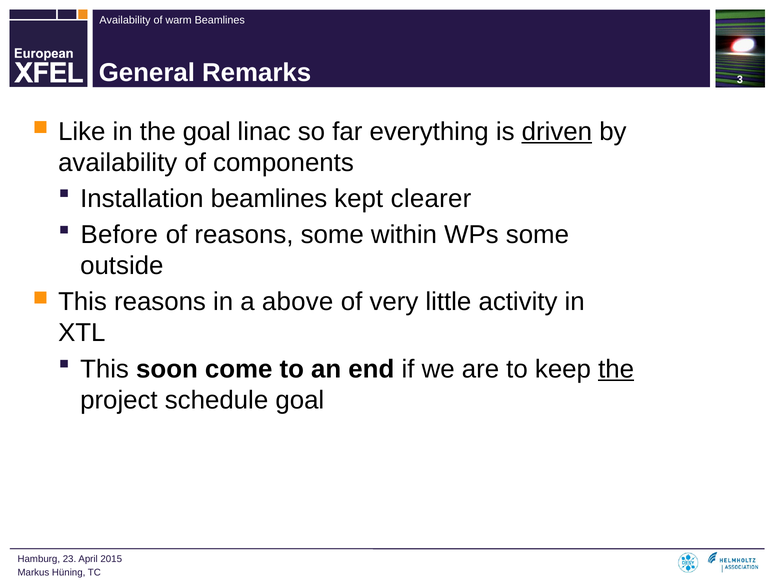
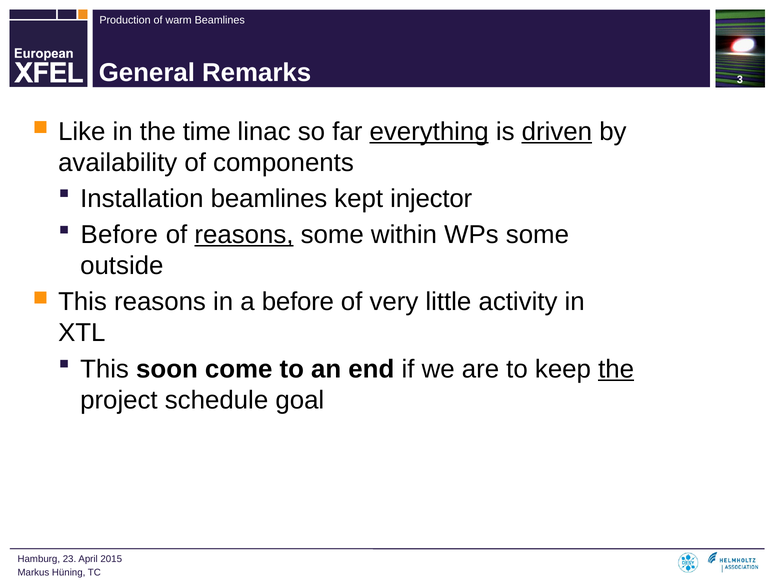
Availability at (125, 20): Availability -> Production
the goal: goal -> time
everything underline: none -> present
clearer: clearer -> injector
reasons at (244, 235) underline: none -> present
a above: above -> before
